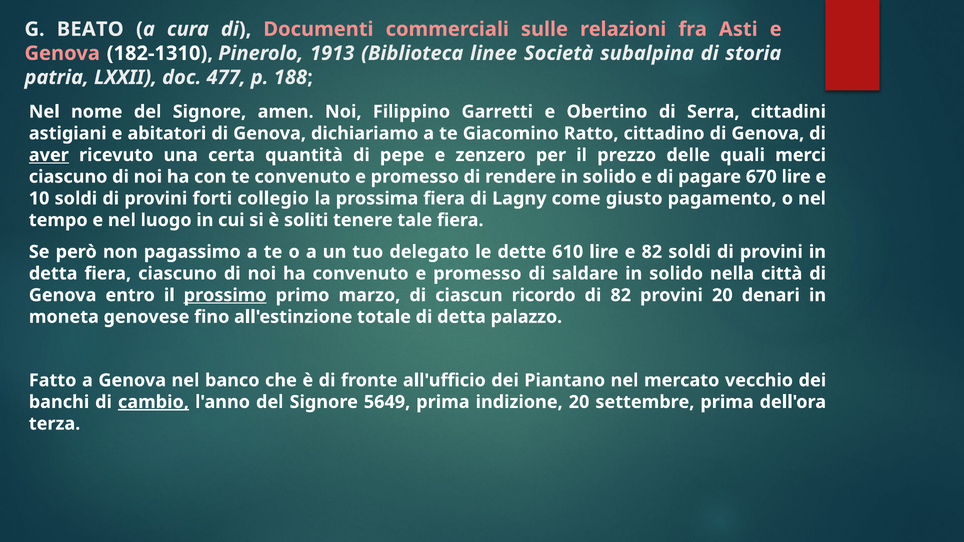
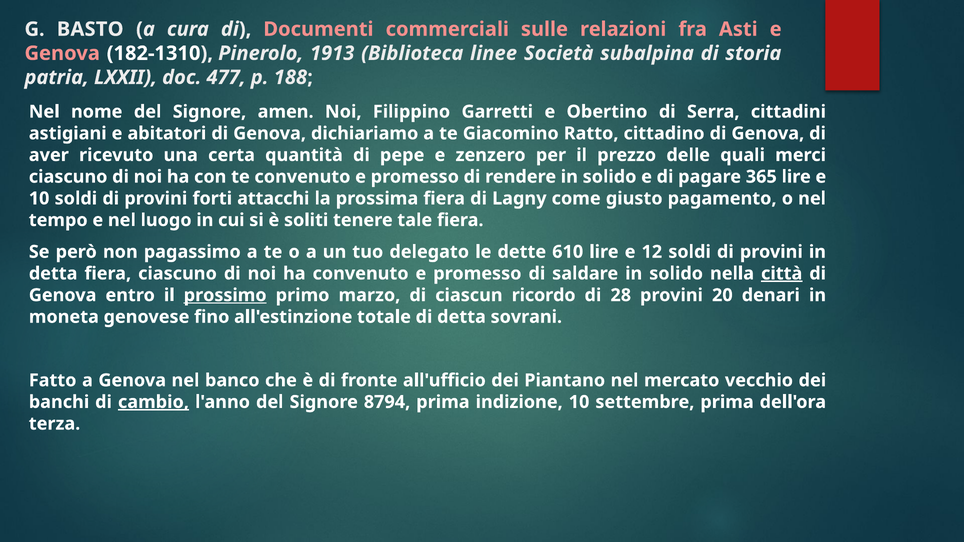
BEATO: BEATO -> BASTO
aver underline: present -> none
670: 670 -> 365
collegio: collegio -> attacchi
e 82: 82 -> 12
città underline: none -> present
di 82: 82 -> 28
palazzo: palazzo -> sovrani
5649: 5649 -> 8794
indizione 20: 20 -> 10
